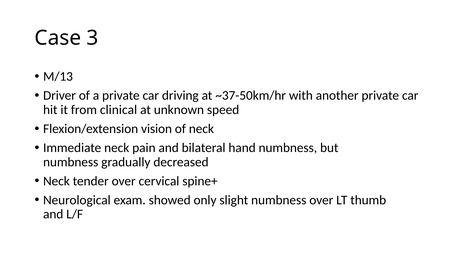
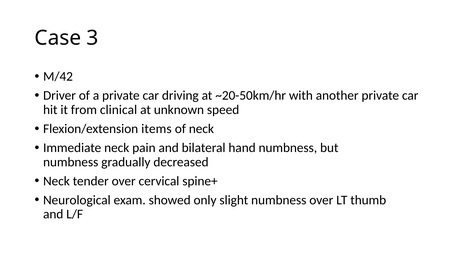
M/13: M/13 -> M/42
~37-50km/hr: ~37-50km/hr -> ~20-50km/hr
vision: vision -> items
